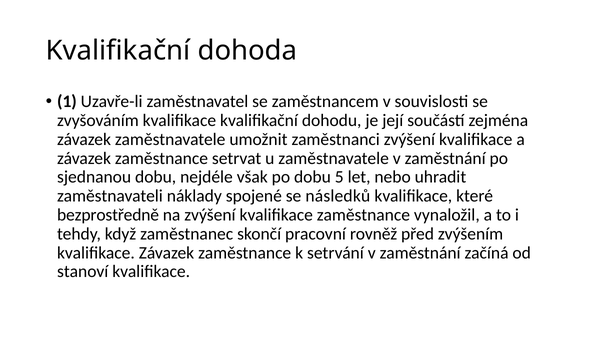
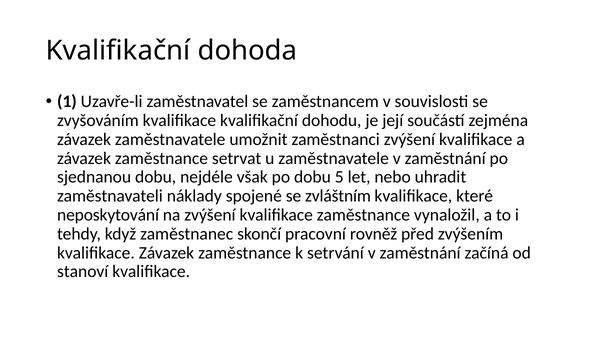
následků: následků -> zvláštním
bezprostředně: bezprostředně -> neposkytování
